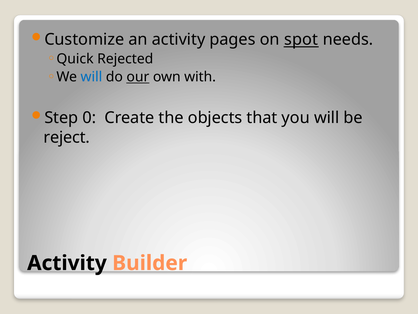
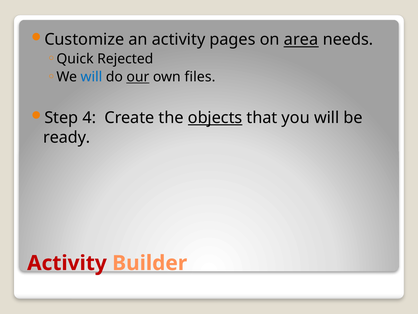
spot: spot -> area
with: with -> files
0: 0 -> 4
objects underline: none -> present
reject: reject -> ready
Activity at (67, 263) colour: black -> red
